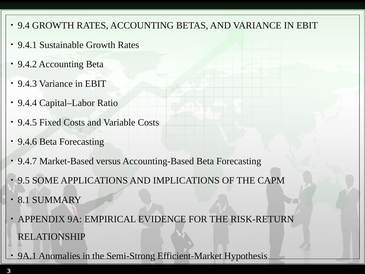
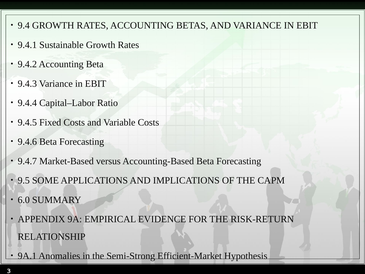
8.1: 8.1 -> 6.0
